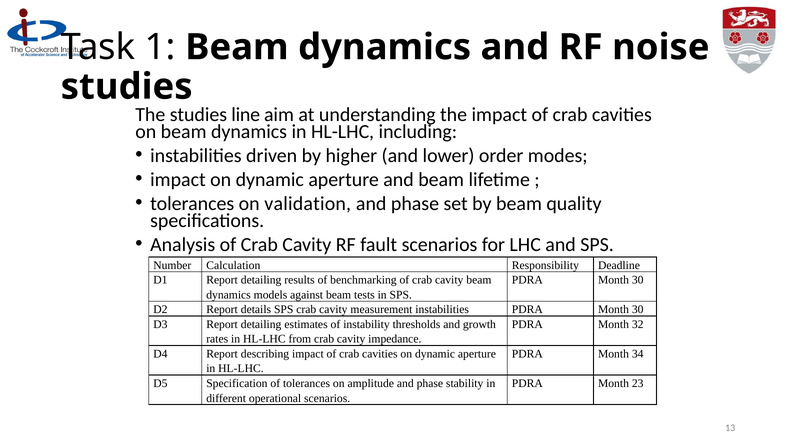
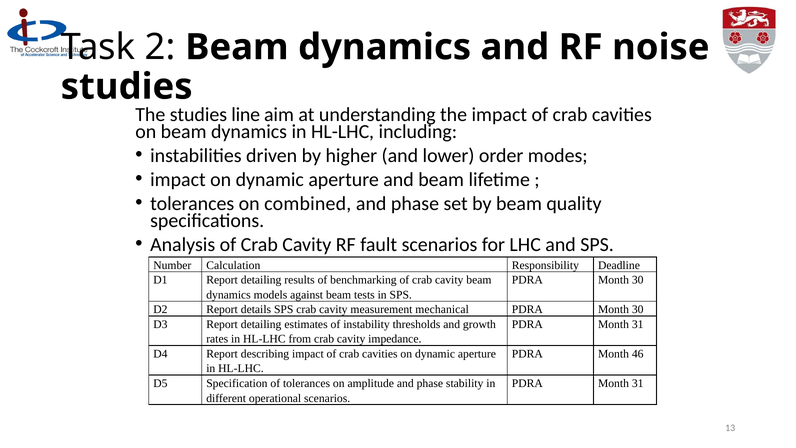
1: 1 -> 2
validation: validation -> combined
measurement instabilities: instabilities -> mechanical
32 at (638, 324): 32 -> 31
34: 34 -> 46
23 at (638, 383): 23 -> 31
